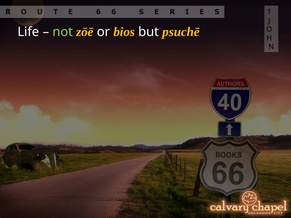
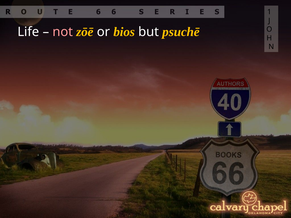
not colour: light green -> pink
